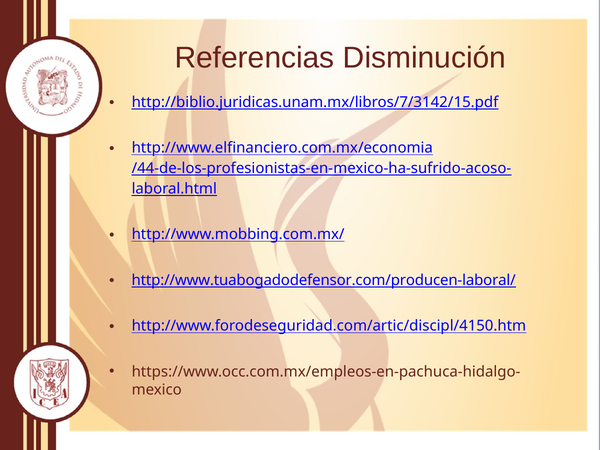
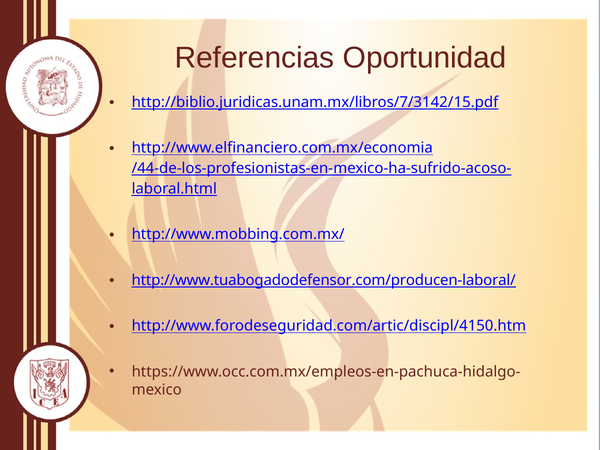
Disminución: Disminución -> Oportunidad
